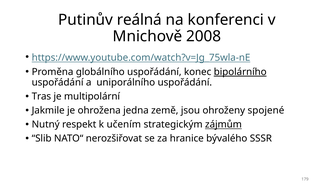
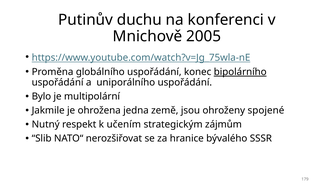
reálná: reálná -> duchu
2008: 2008 -> 2005
Tras: Tras -> Bylo
zájmům underline: present -> none
